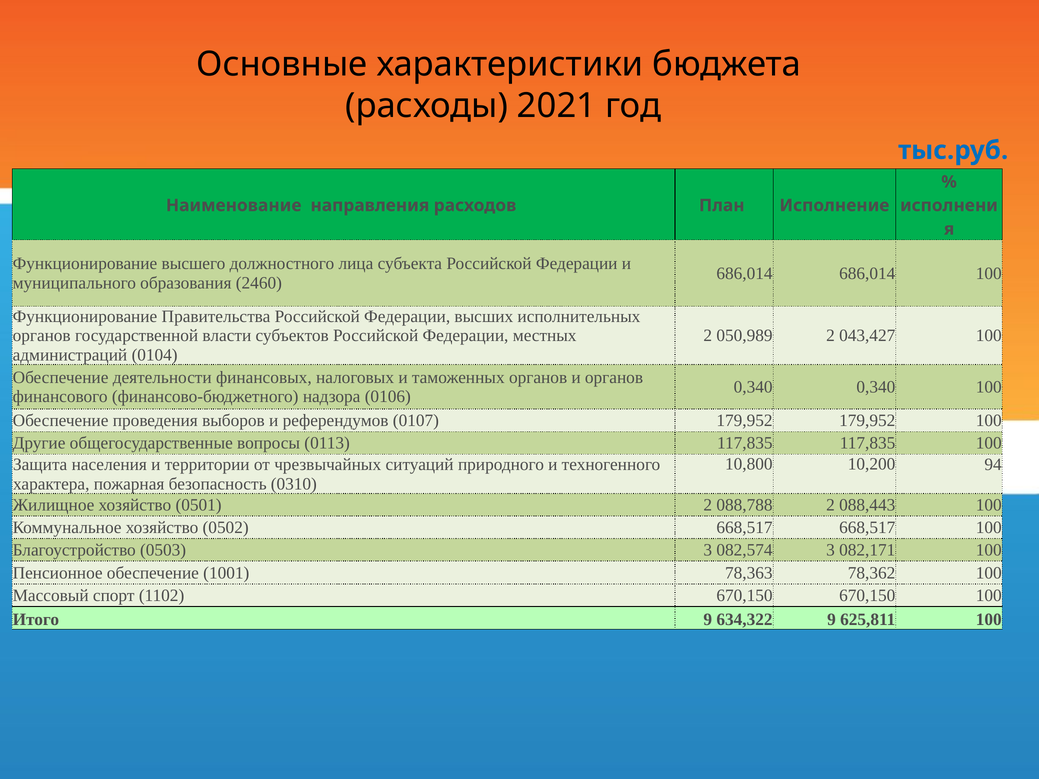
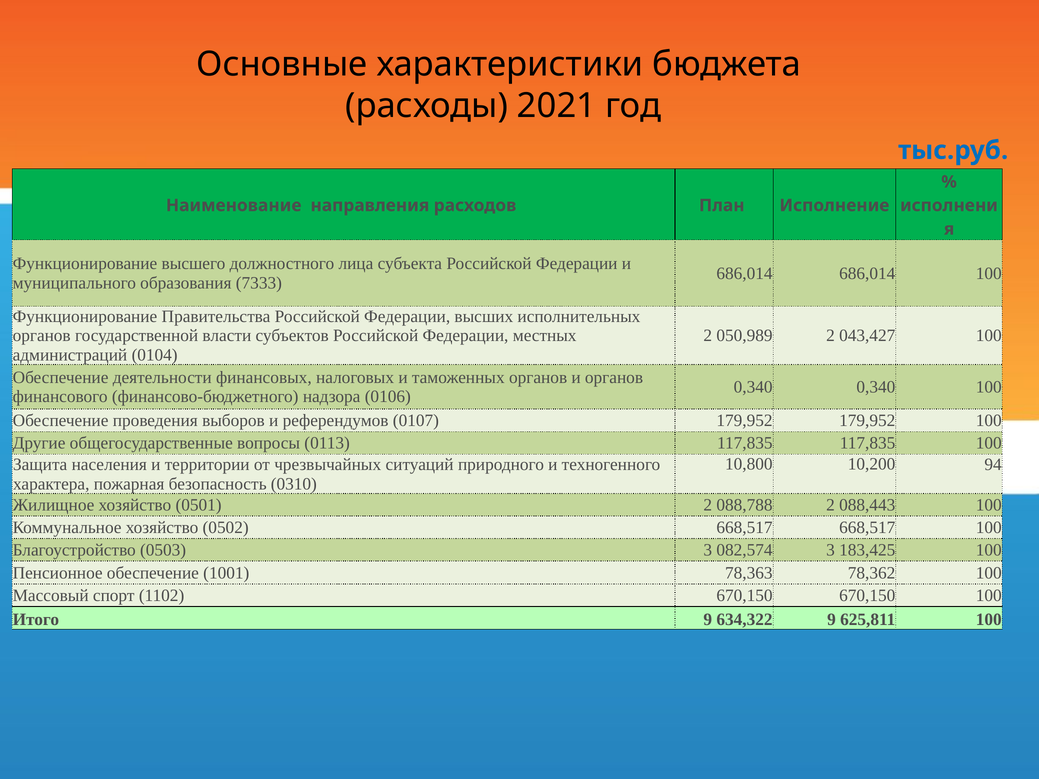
2460: 2460 -> 7333
082,171: 082,171 -> 183,425
